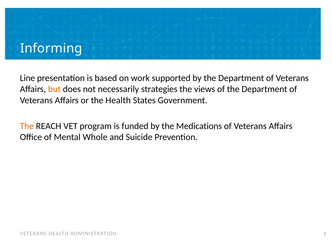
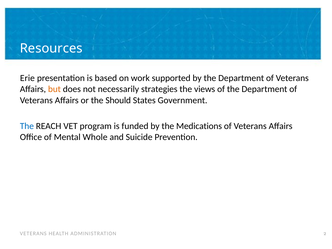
Informing: Informing -> Resources
Line: Line -> Erie
the Health: Health -> Should
The at (27, 126) colour: orange -> blue
